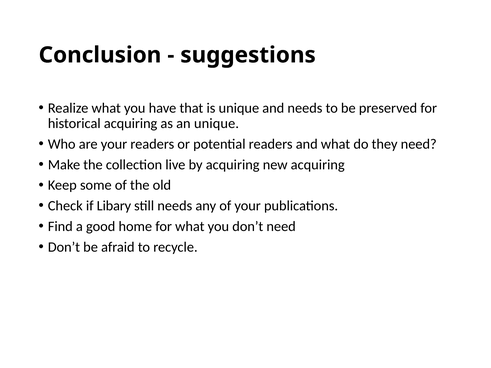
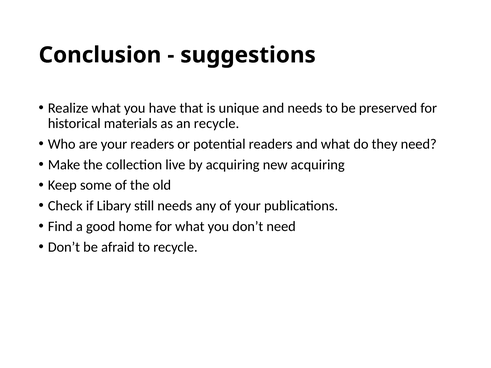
historical acquiring: acquiring -> materials
an unique: unique -> recycle
